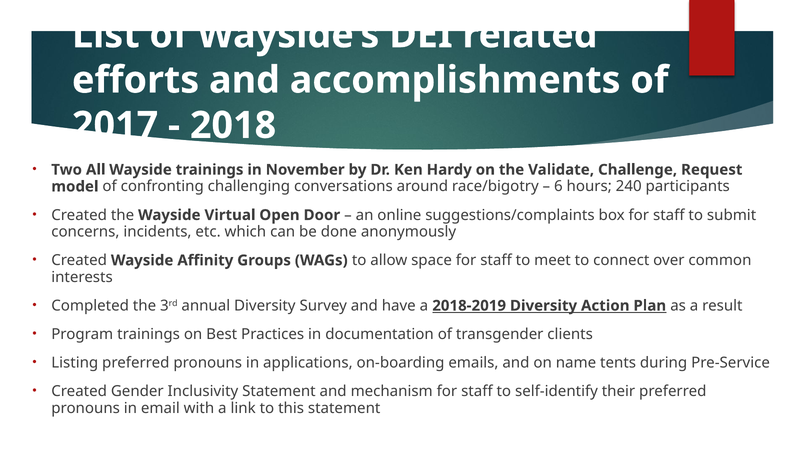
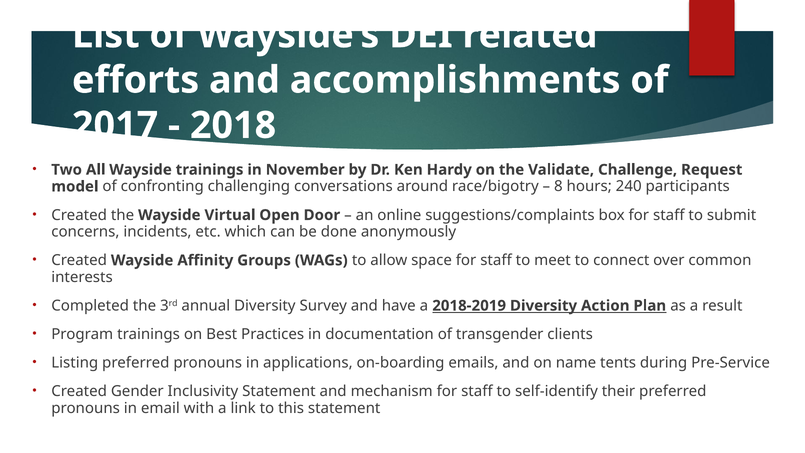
6: 6 -> 8
